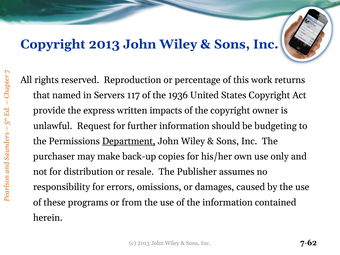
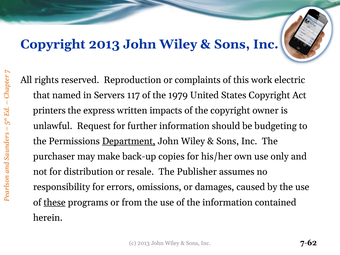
percentage: percentage -> complaints
returns: returns -> electric
1936: 1936 -> 1979
provide: provide -> printers
these underline: none -> present
